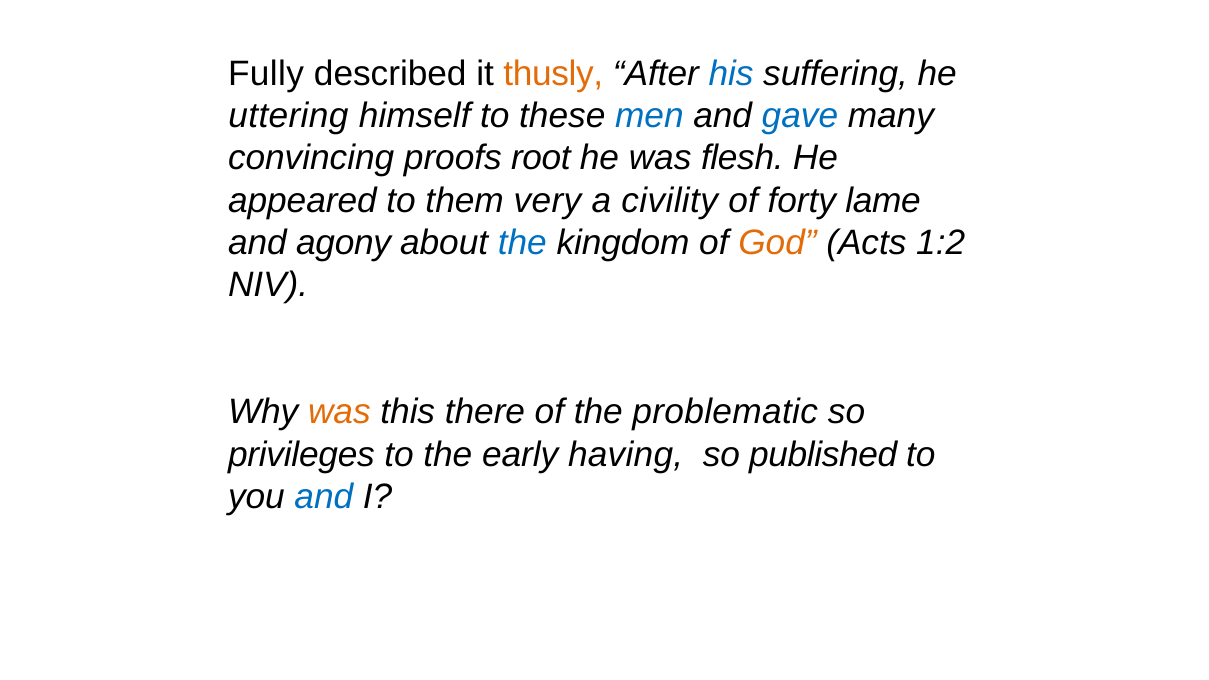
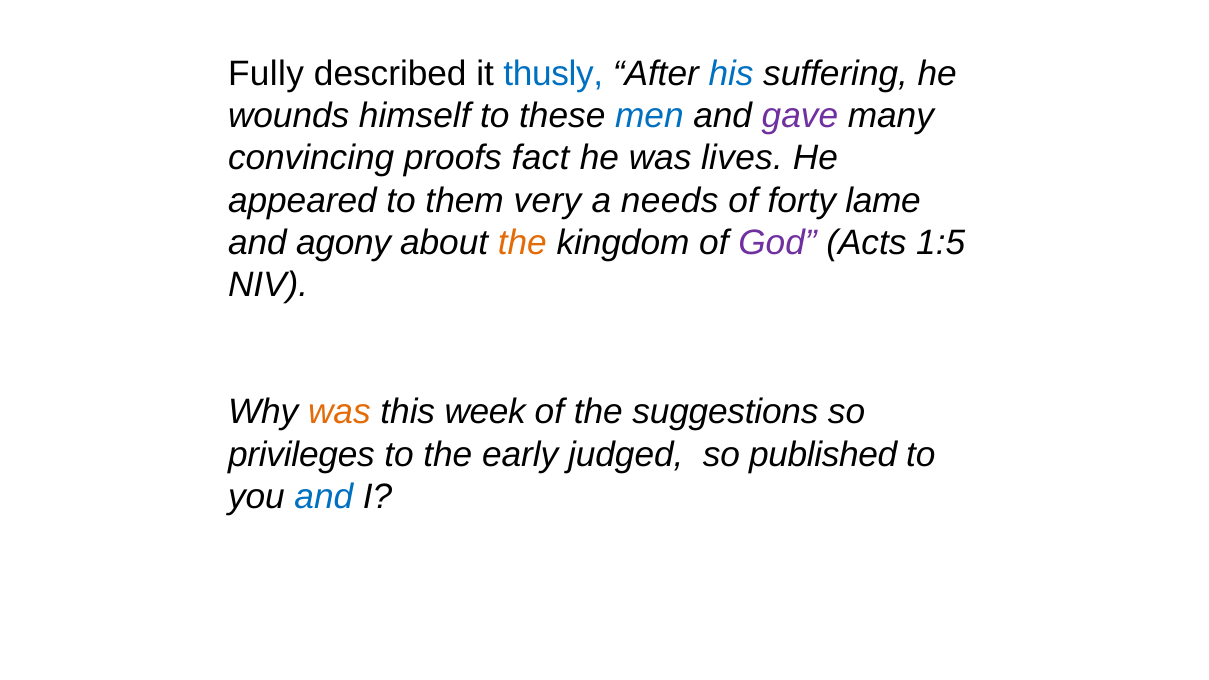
thusly colour: orange -> blue
uttering: uttering -> wounds
gave colour: blue -> purple
root: root -> fact
flesh: flesh -> lives
civility: civility -> needs
the at (522, 243) colour: blue -> orange
God colour: orange -> purple
1:2: 1:2 -> 1:5
there: there -> week
problematic: problematic -> suggestions
having: having -> judged
